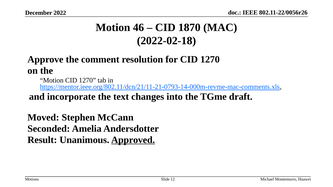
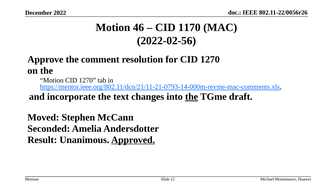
1870: 1870 -> 1170
2022-02-18: 2022-02-18 -> 2022-02-56
the at (192, 97) underline: none -> present
